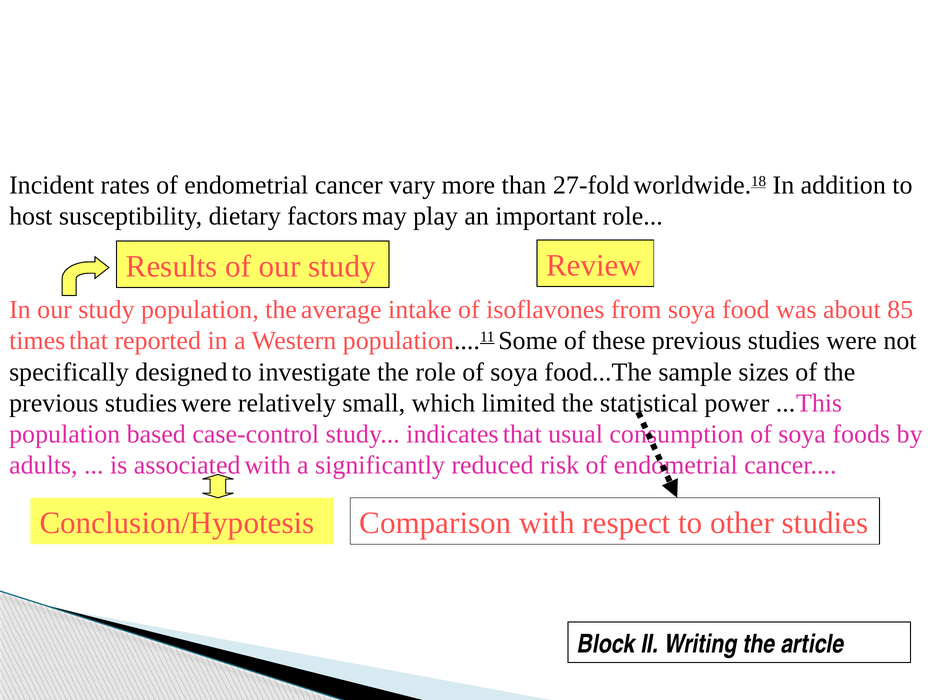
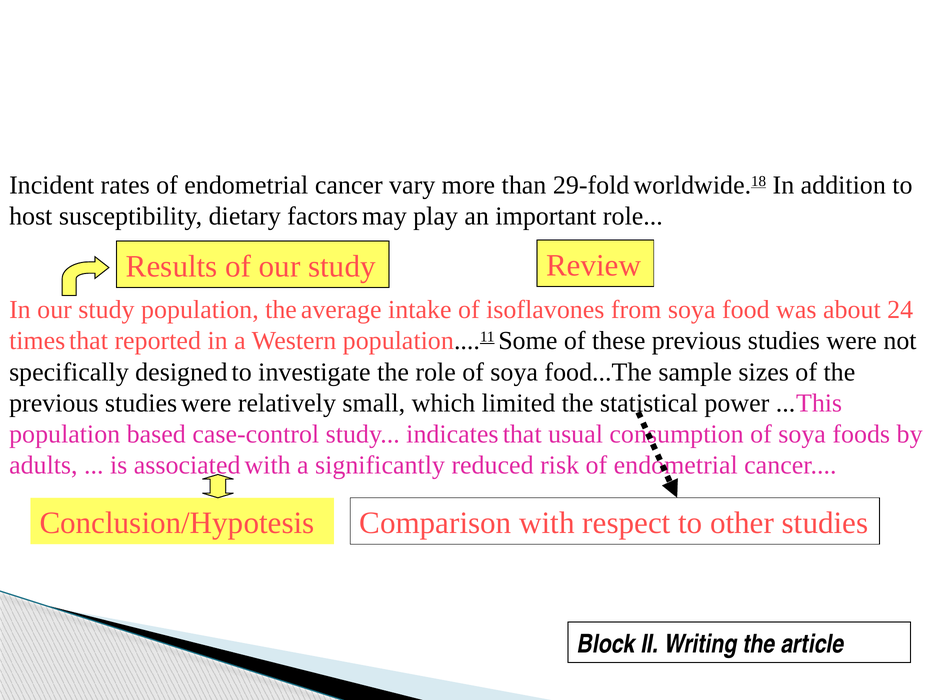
27-fold: 27-fold -> 29-fold
85: 85 -> 24
